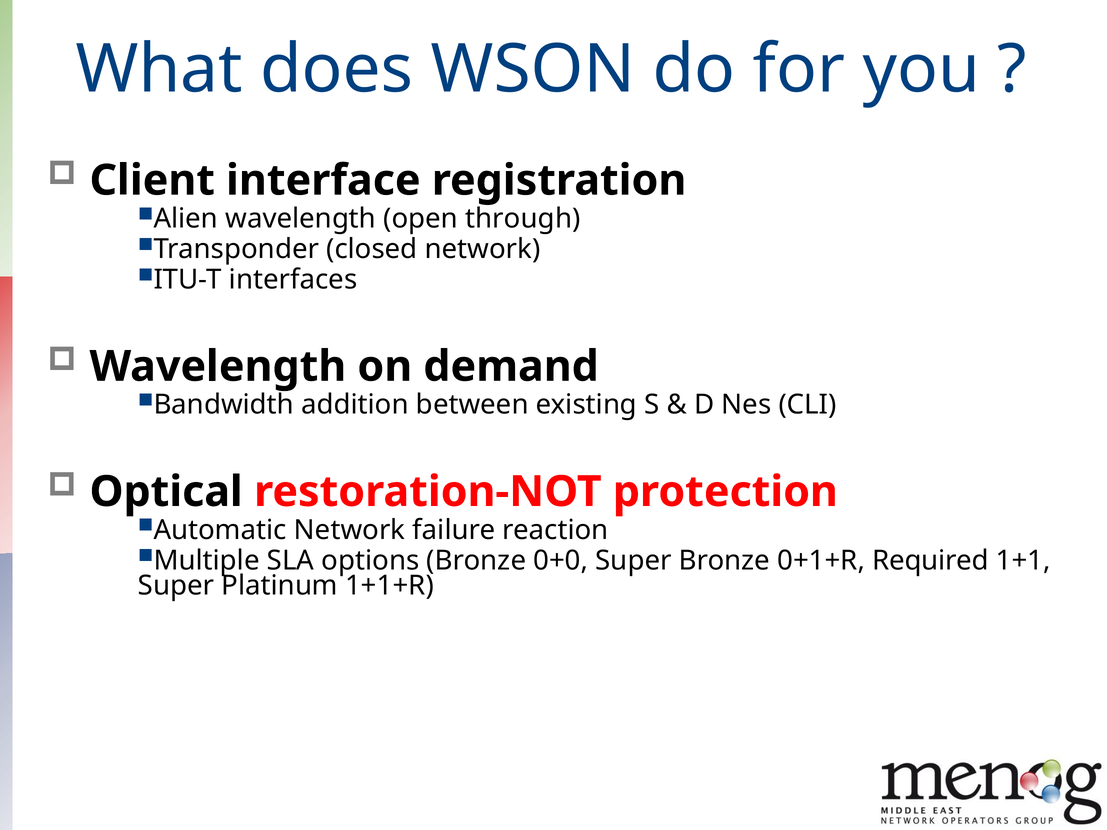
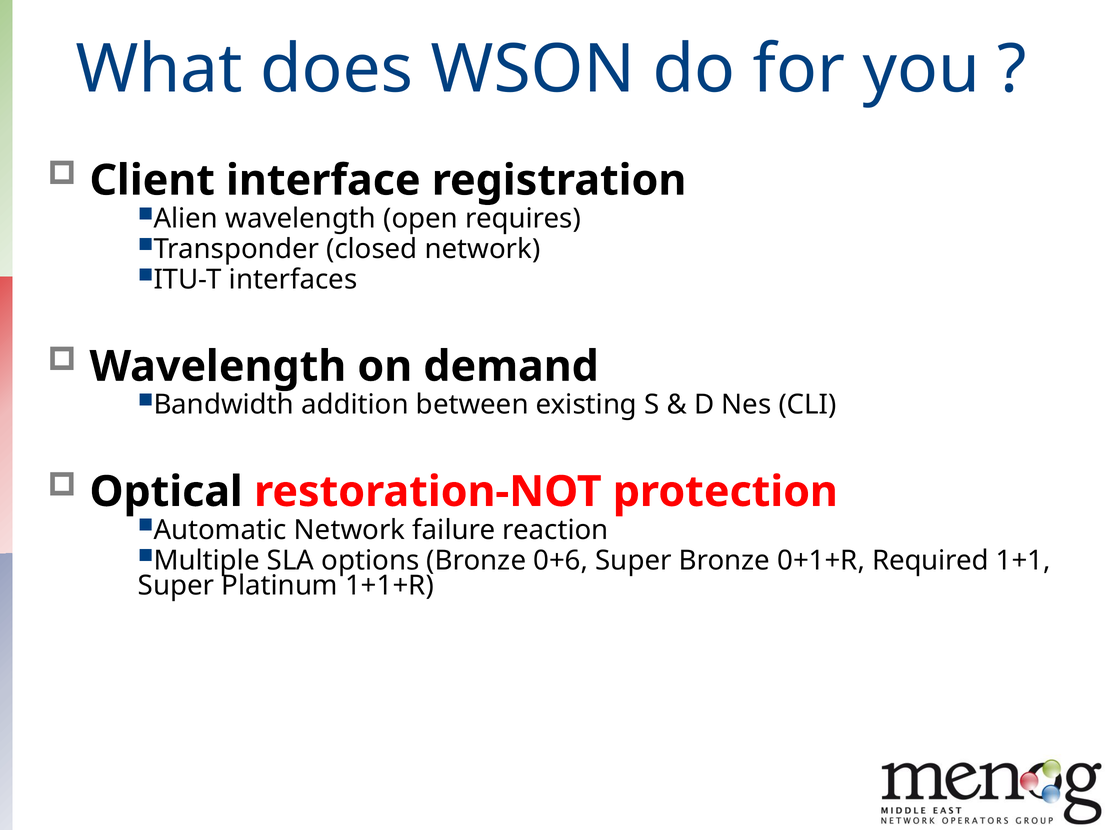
through: through -> requires
0+0: 0+0 -> 0+6
